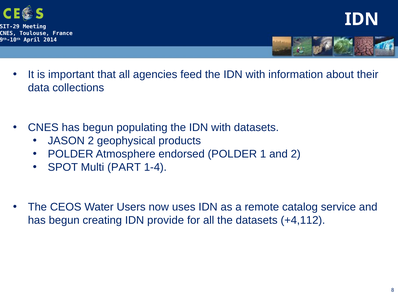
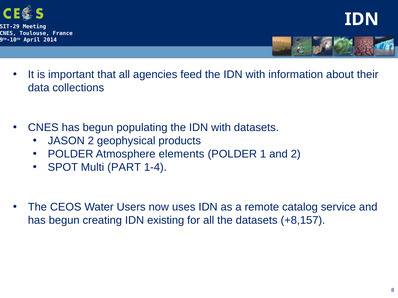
endorsed: endorsed -> elements
provide: provide -> existing
+4,112: +4,112 -> +8,157
